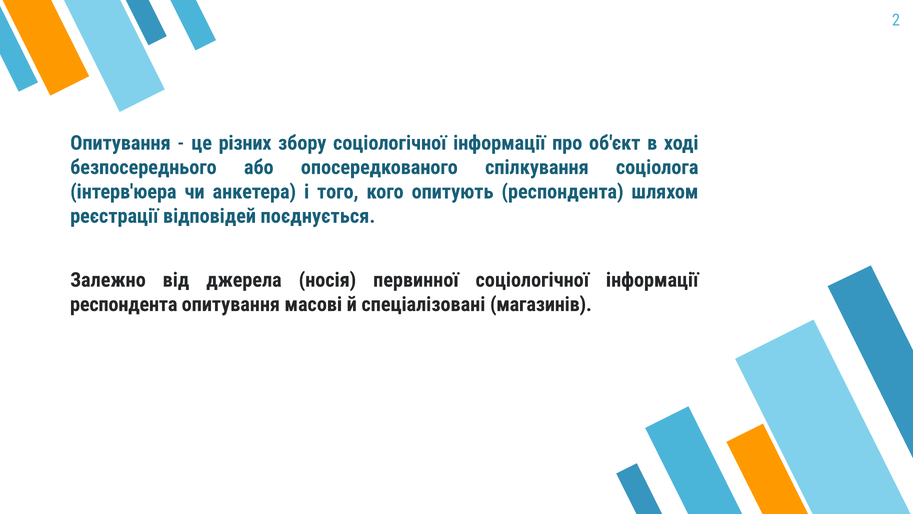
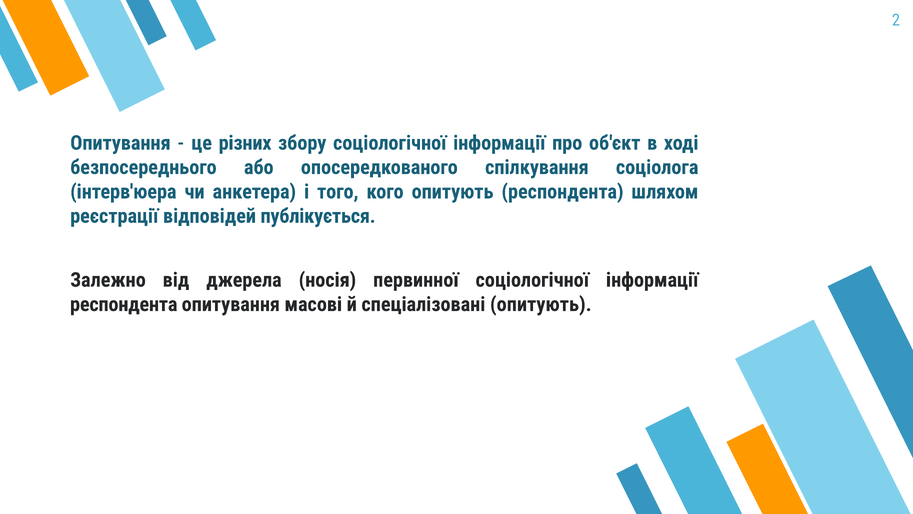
поєднується: поєднується -> публікується
спеціалізовані магазинів: магазинів -> опитують
